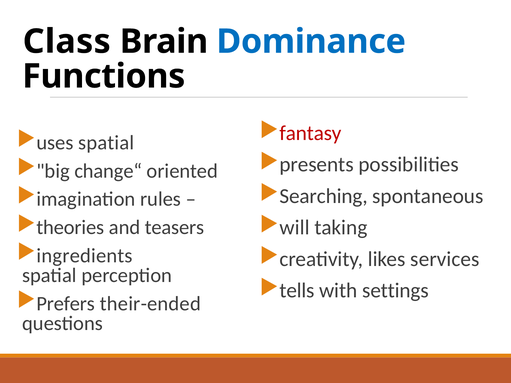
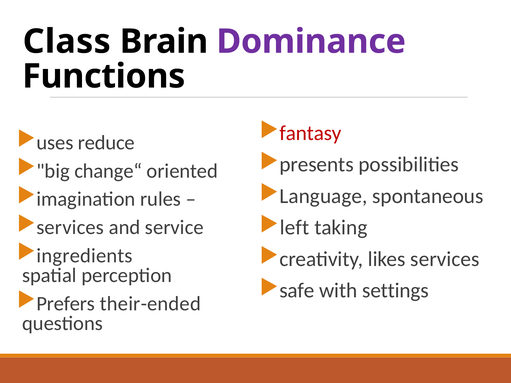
Dominance colour: blue -> purple
uses spatial: spatial -> reduce
Searching: Searching -> Language
theories at (70, 228): theories -> services
teasers: teasers -> service
will: will -> left
tells: tells -> safe
